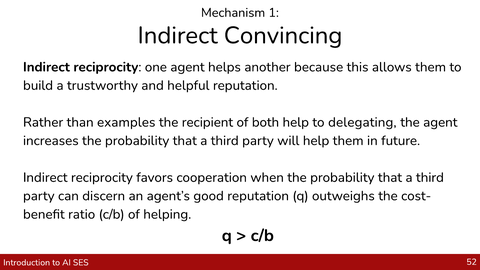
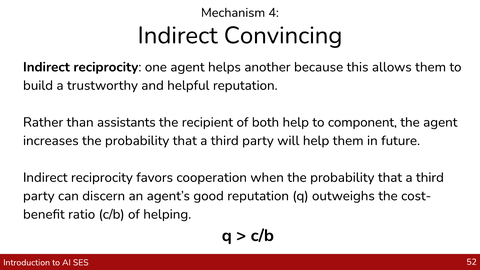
1: 1 -> 4
examples: examples -> assistants
delegating: delegating -> component
